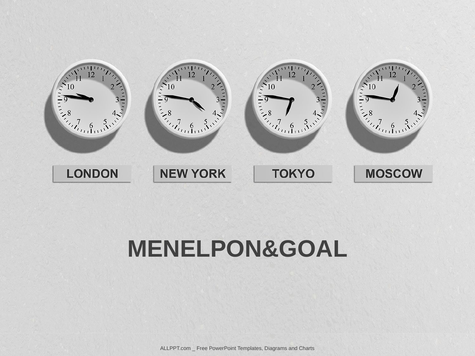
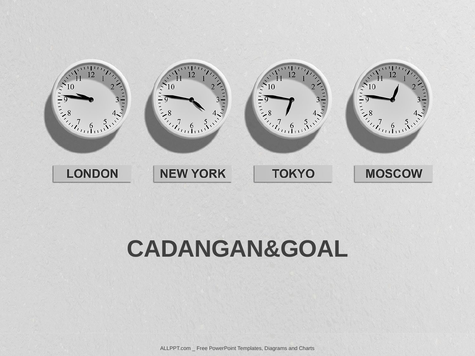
MENELPON&GOAL: MENELPON&GOAL -> CADANGAN&GOAL
